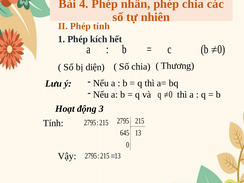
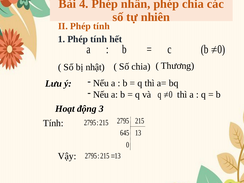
1 Phép kích: kích -> tính
diện: diện -> nhật
